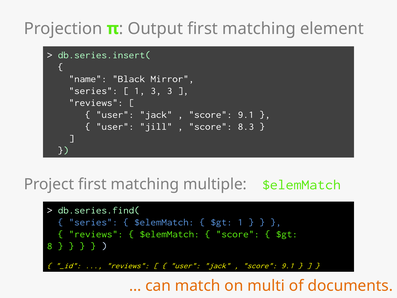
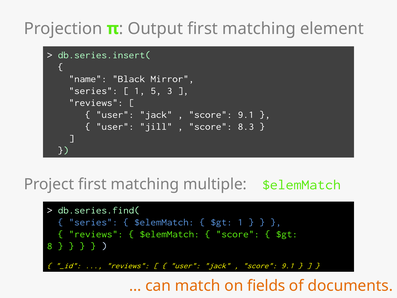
1 3: 3 -> 5
multi: multi -> fields
